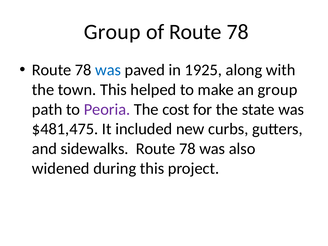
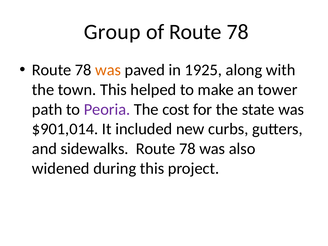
was at (108, 70) colour: blue -> orange
an group: group -> tower
$481,475: $481,475 -> $901,014
